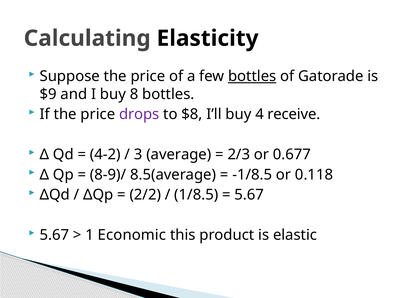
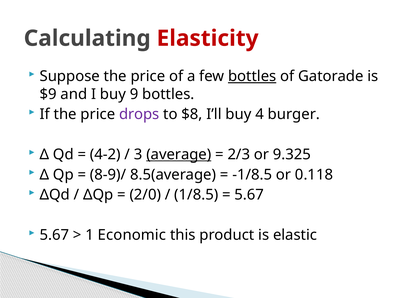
Elasticity colour: black -> red
8: 8 -> 9
receive: receive -> burger
average underline: none -> present
0.677: 0.677 -> 9.325
2/2: 2/2 -> 2/0
